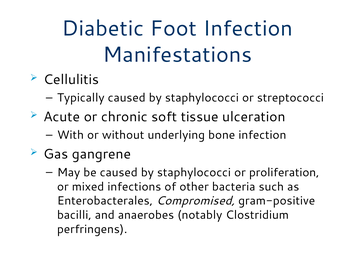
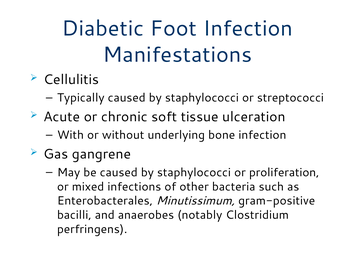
Compromised: Compromised -> Minutissimum
